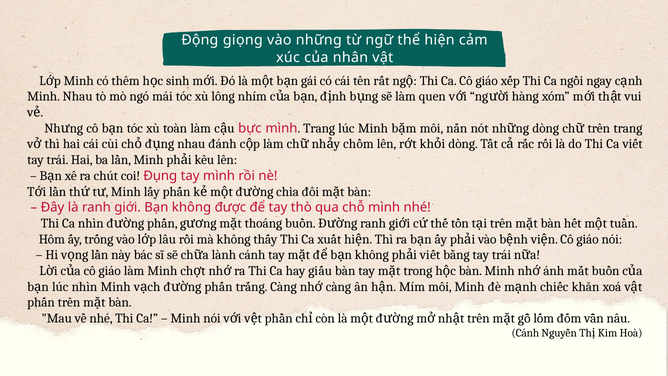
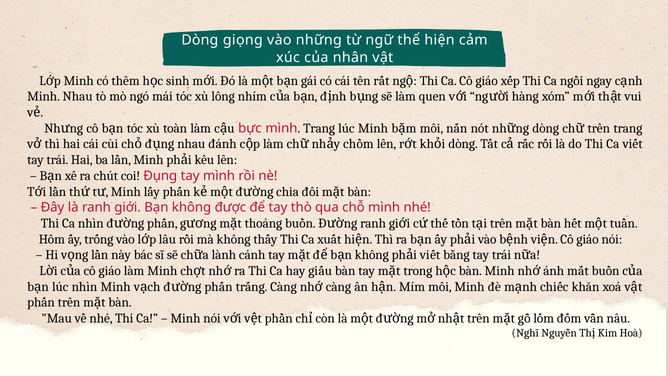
Động at (200, 40): Động -> Dòng
Cánh at (525, 333): Cánh -> Nghĩ
